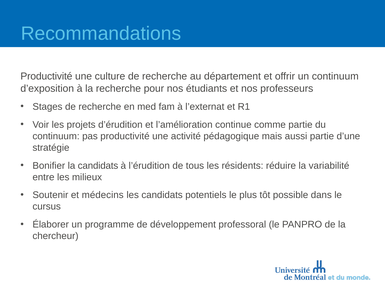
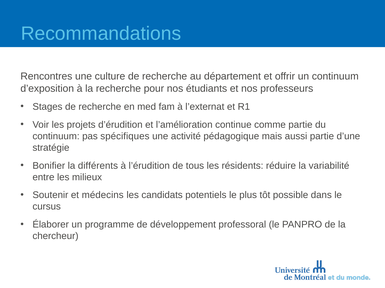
Productivité at (46, 77): Productivité -> Rencontres
pas productivité: productivité -> spécifiques
la candidats: candidats -> différents
